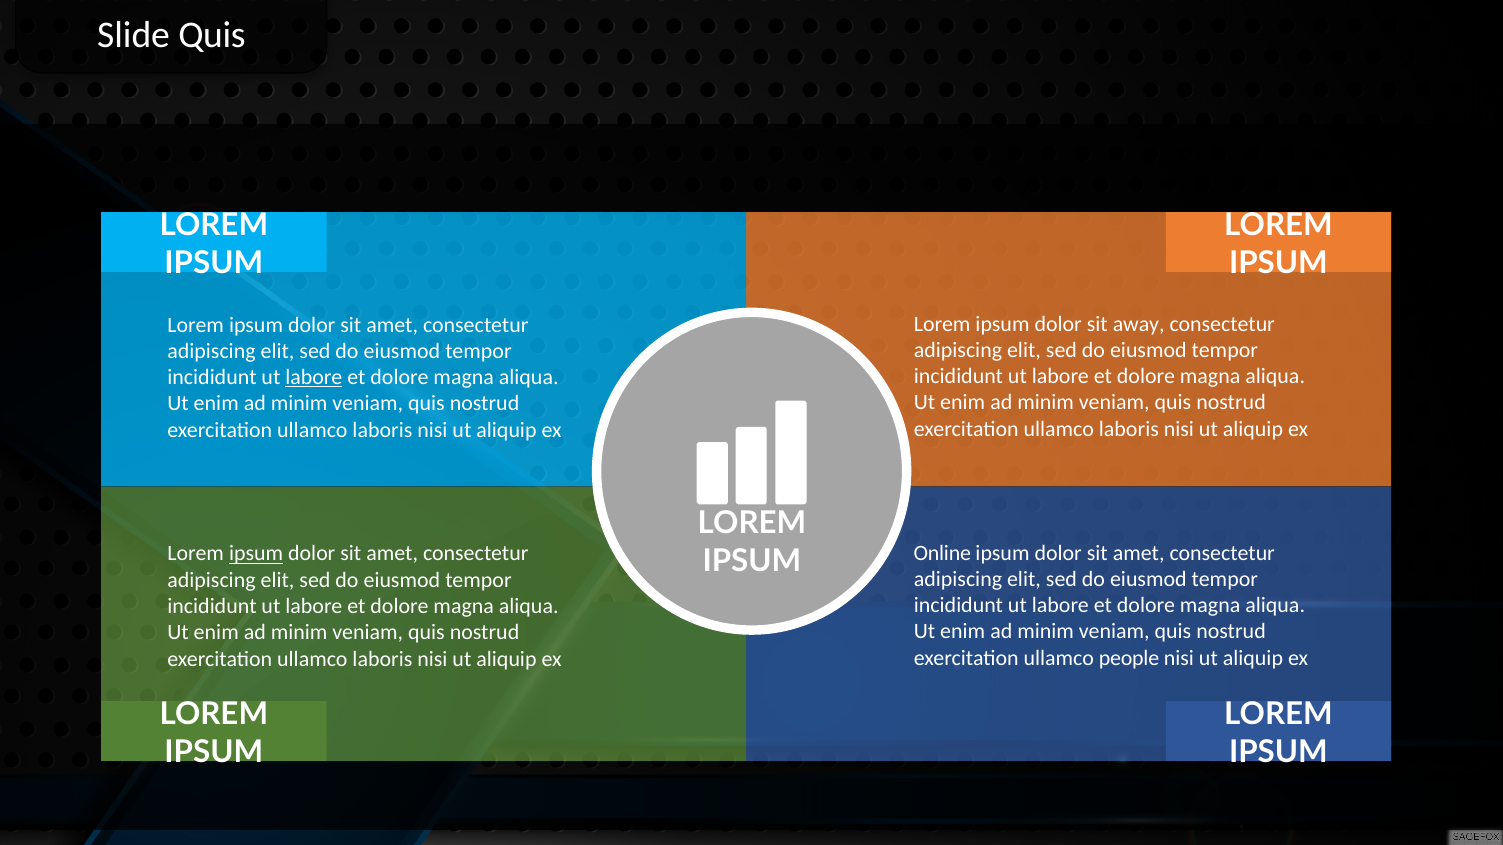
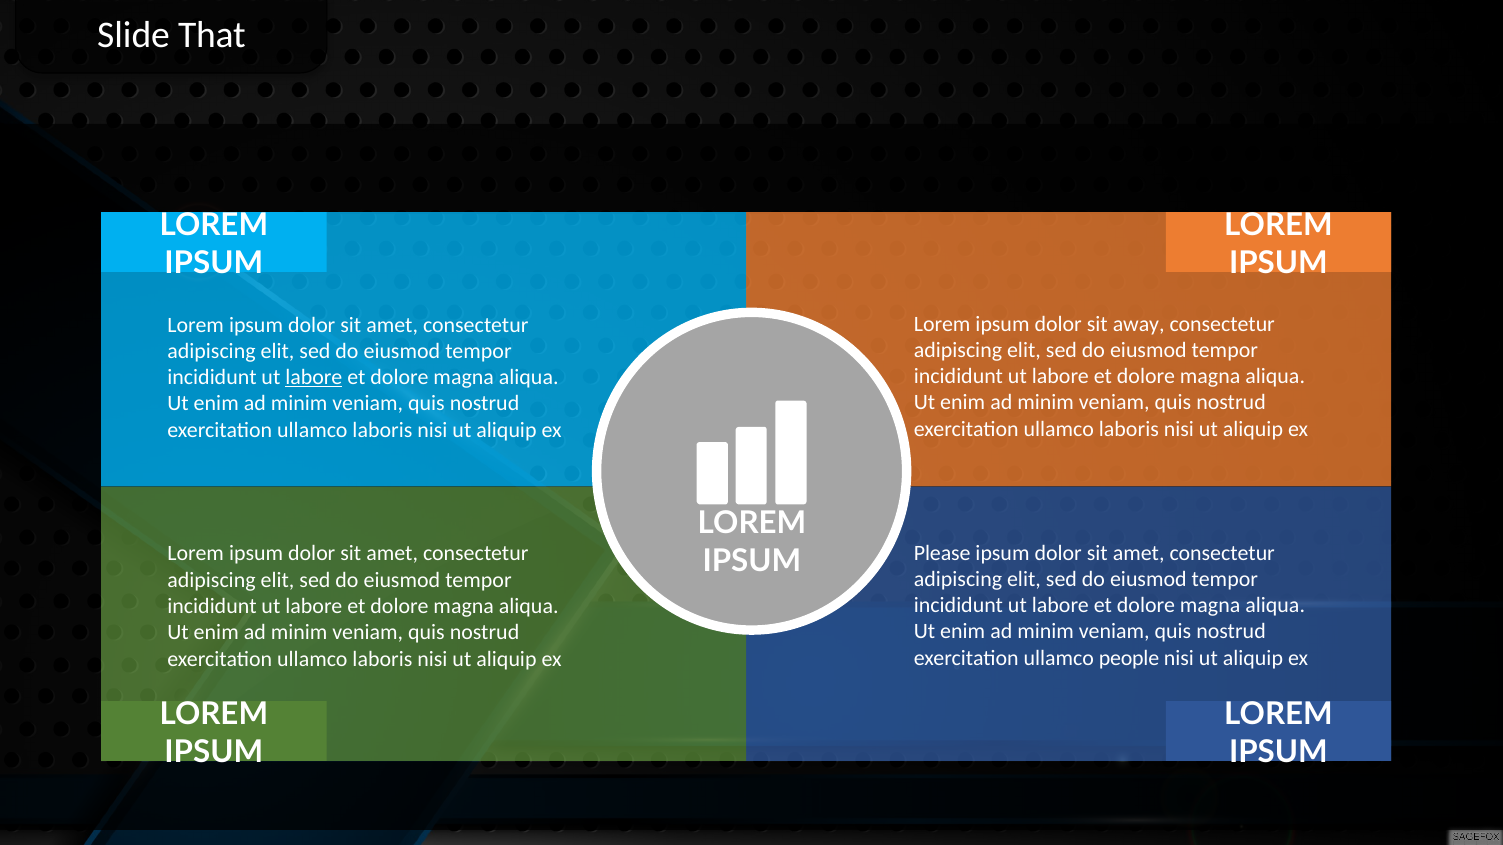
Slide Quis: Quis -> That
Online: Online -> Please
ipsum at (256, 554) underline: present -> none
